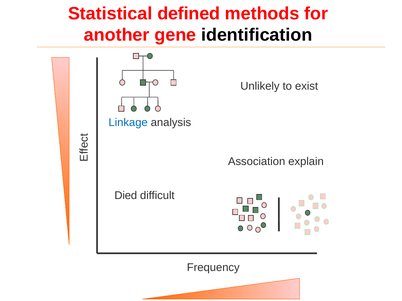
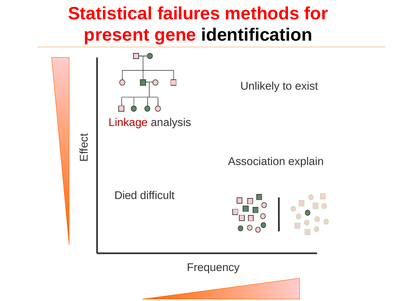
defined: defined -> failures
another: another -> present
Linkage colour: blue -> red
